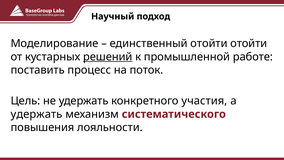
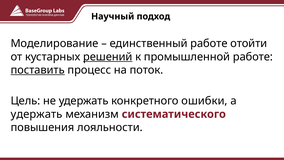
единственный отойти: отойти -> работе
поставить underline: none -> present
участия: участия -> ошибки
